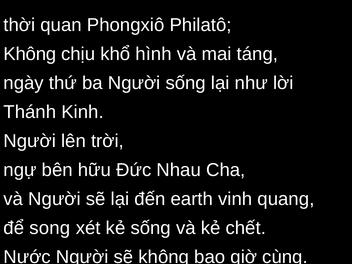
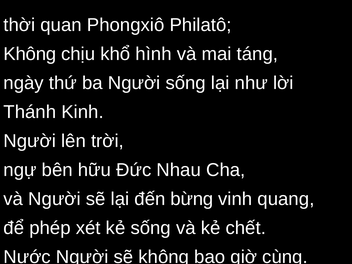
earth: earth -> bừng
song: song -> phép
